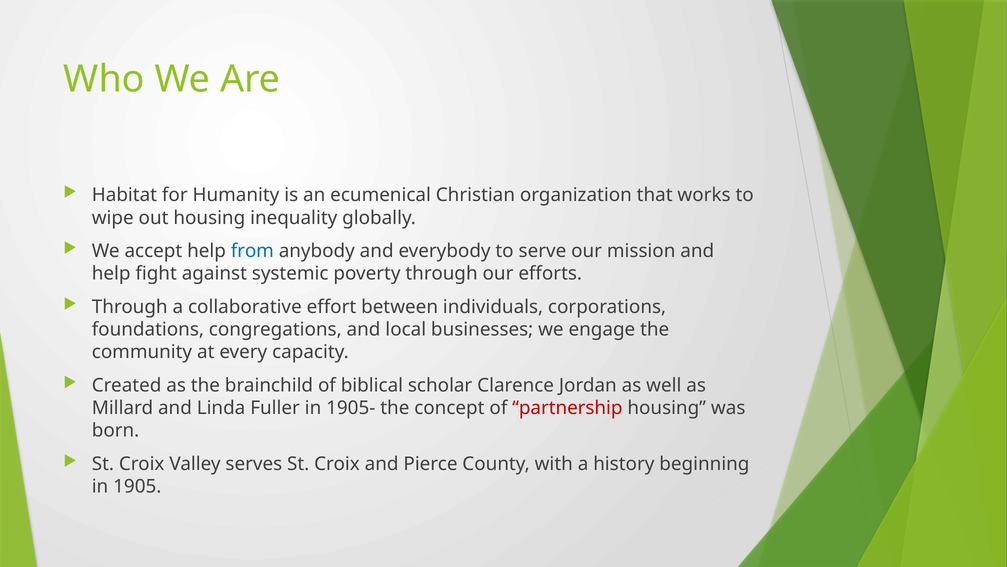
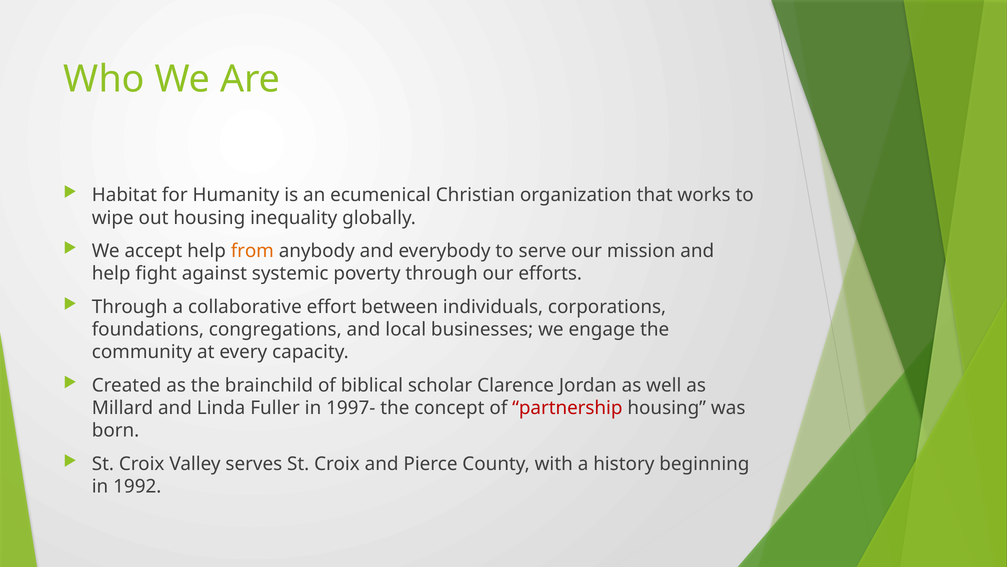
from colour: blue -> orange
1905-: 1905- -> 1997-
1905: 1905 -> 1992
